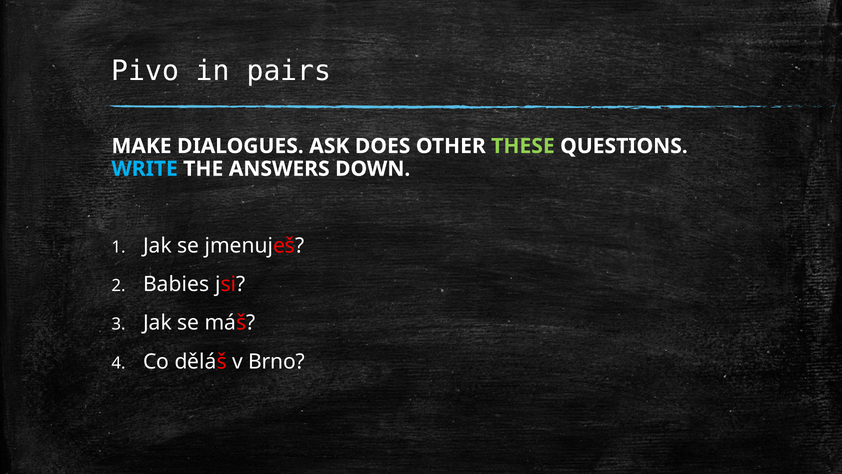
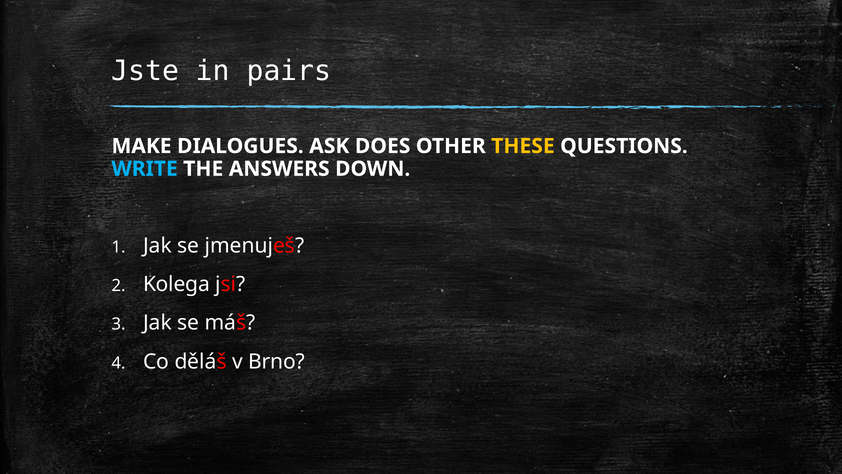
Pivo: Pivo -> Jste
THESE colour: light green -> yellow
Babies: Babies -> Kolega
